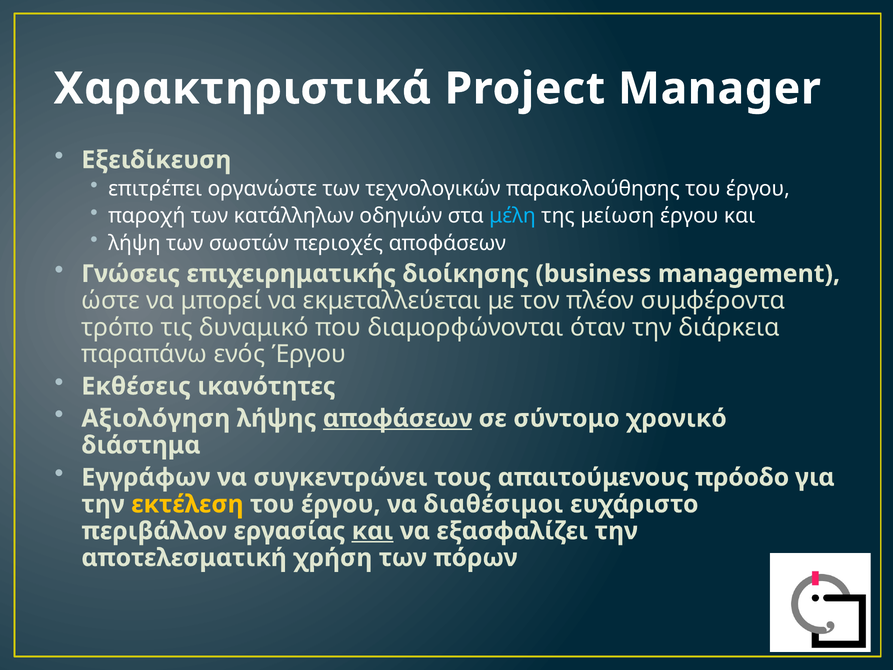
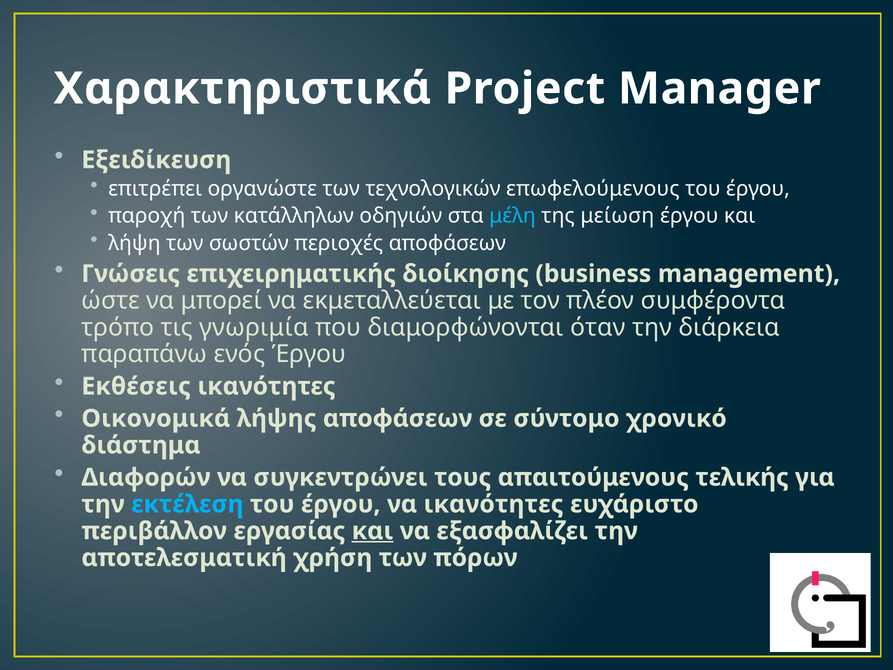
παρακολούθησης: παρακολούθησης -> επωφελούμενους
δυναμικό: δυναμικό -> γνωριμία
Αξιολόγηση: Αξιολόγηση -> Οικονομικά
αποφάσεων at (398, 418) underline: present -> none
Εγγράφων: Εγγράφων -> Διαφορών
πρόοδο: πρόοδο -> τελικής
εκτέλεση colour: yellow -> light blue
να διαθέσιμοι: διαθέσιμοι -> ικανότητες
